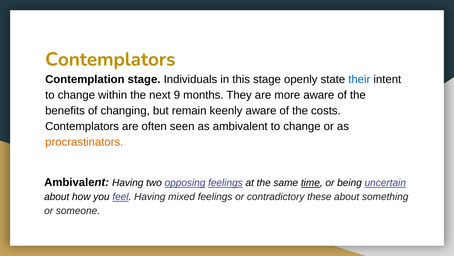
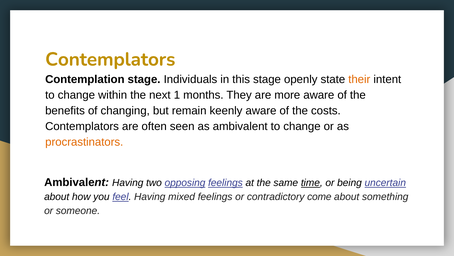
their colour: blue -> orange
9: 9 -> 1
these: these -> come
